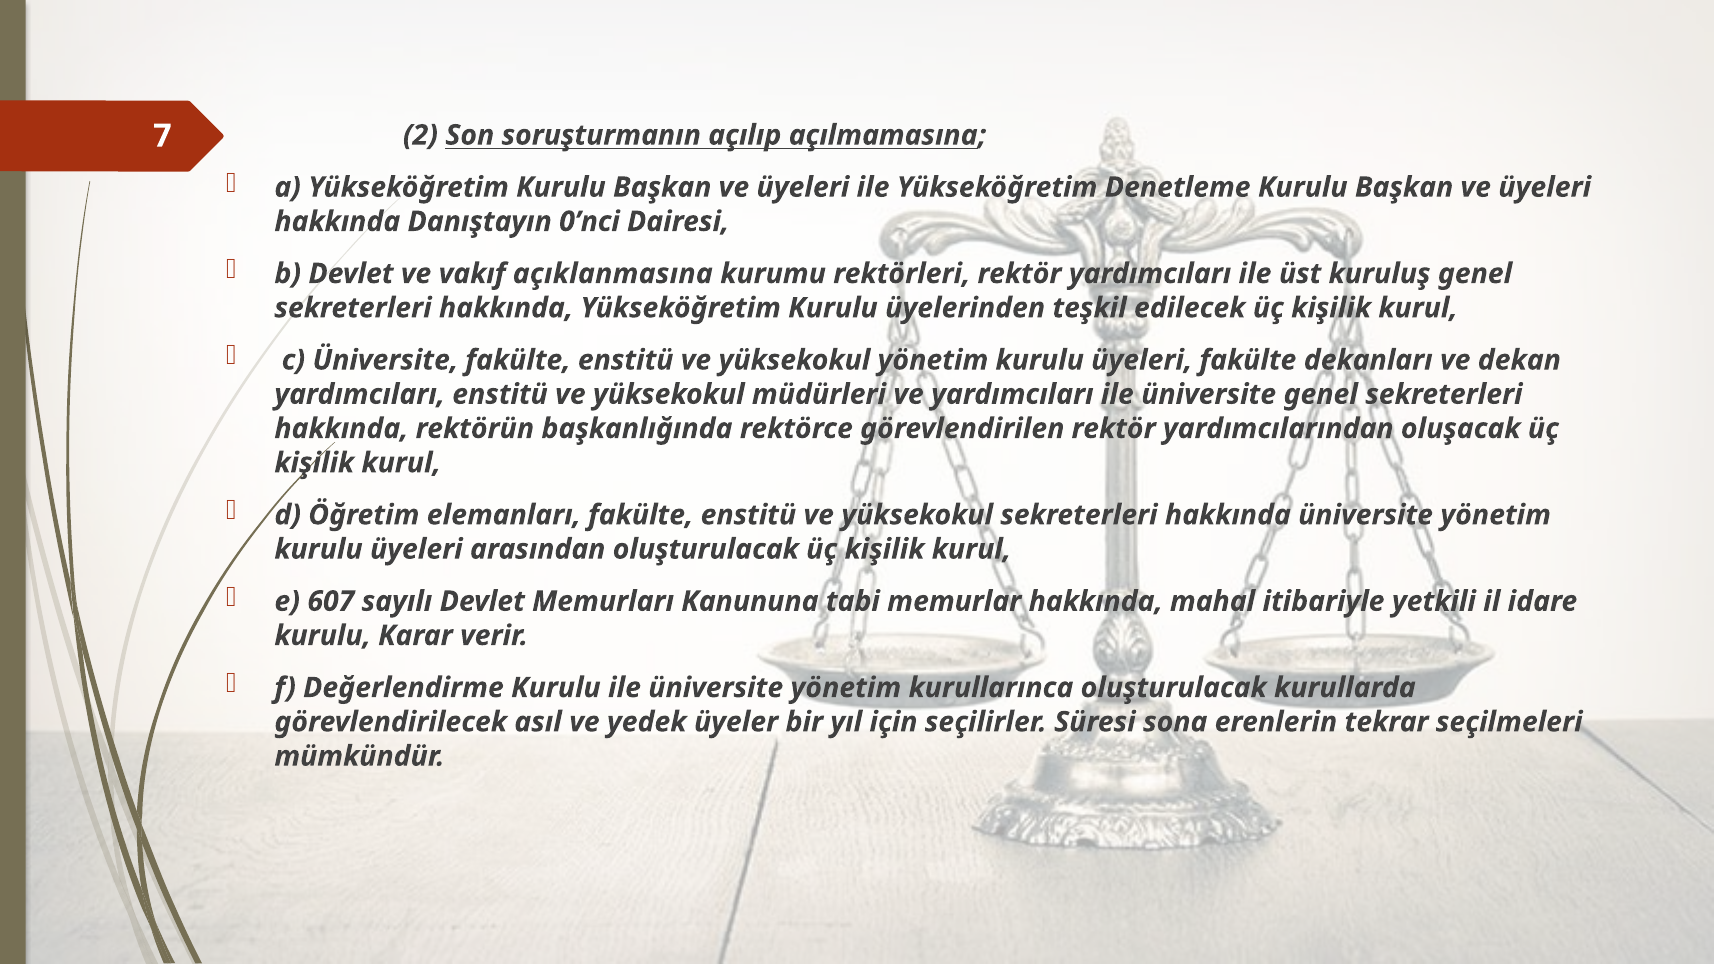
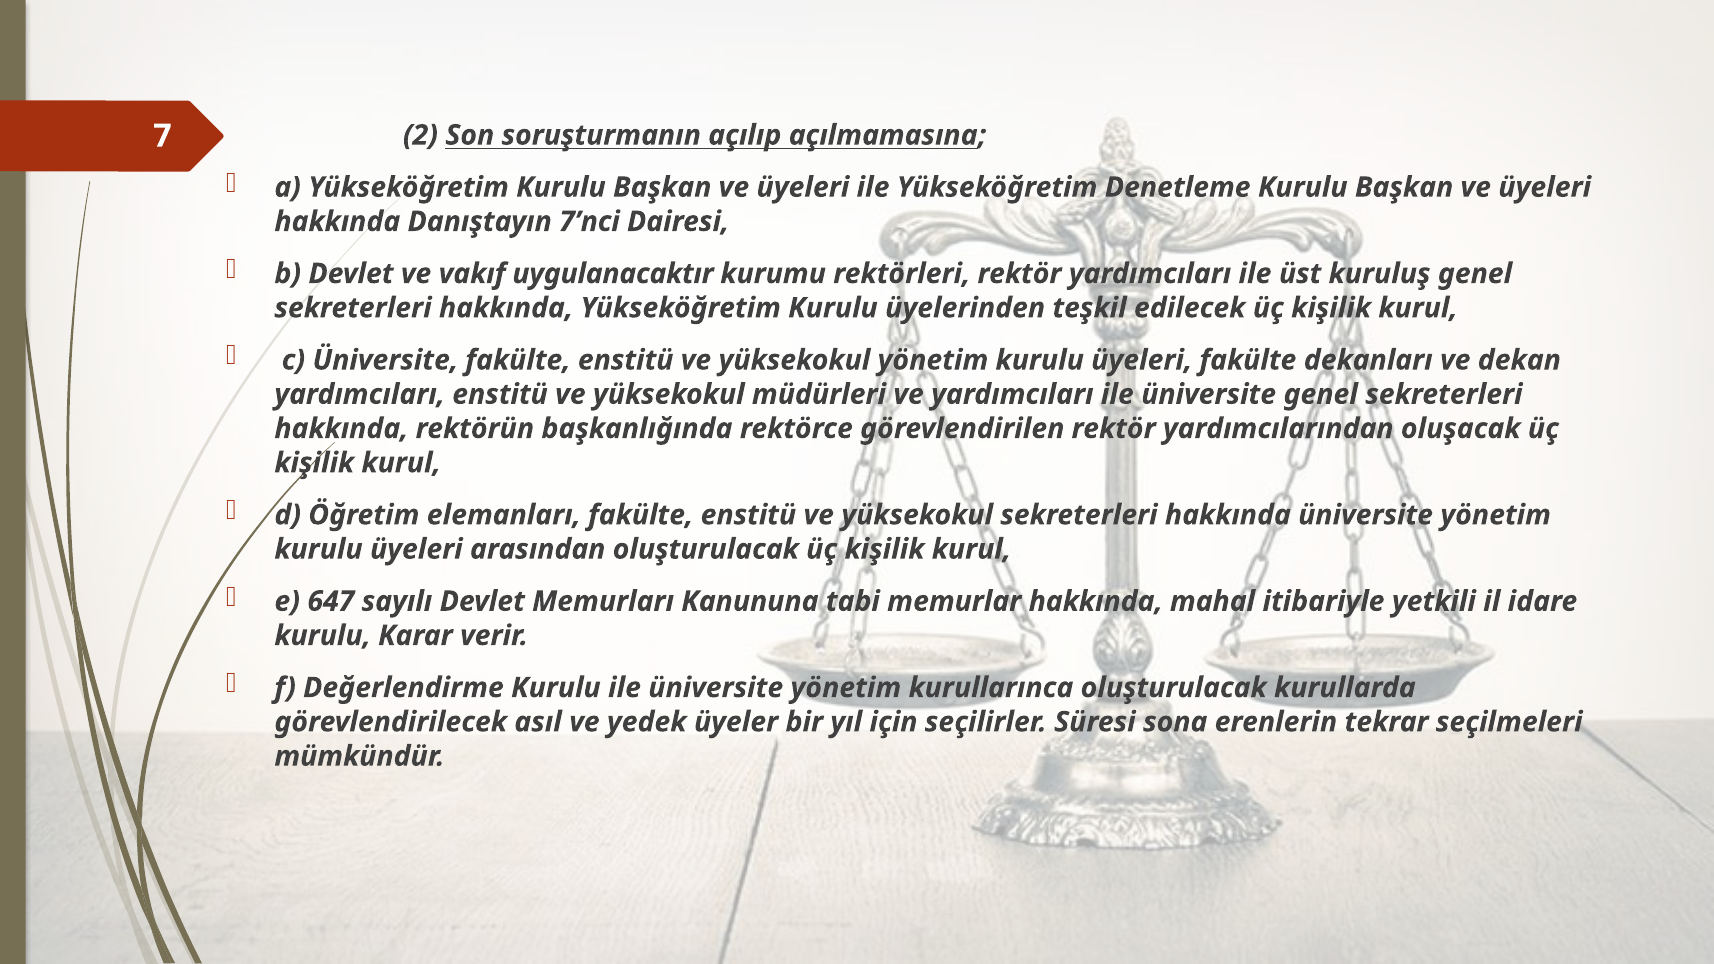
0’nci: 0’nci -> 7’nci
açıklanmasına: açıklanmasına -> uygulanacaktır
607: 607 -> 647
